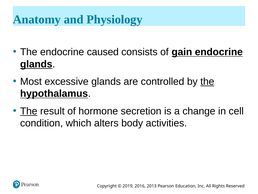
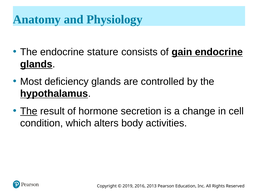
caused: caused -> stature
excessive: excessive -> deficiency
the at (207, 81) underline: present -> none
